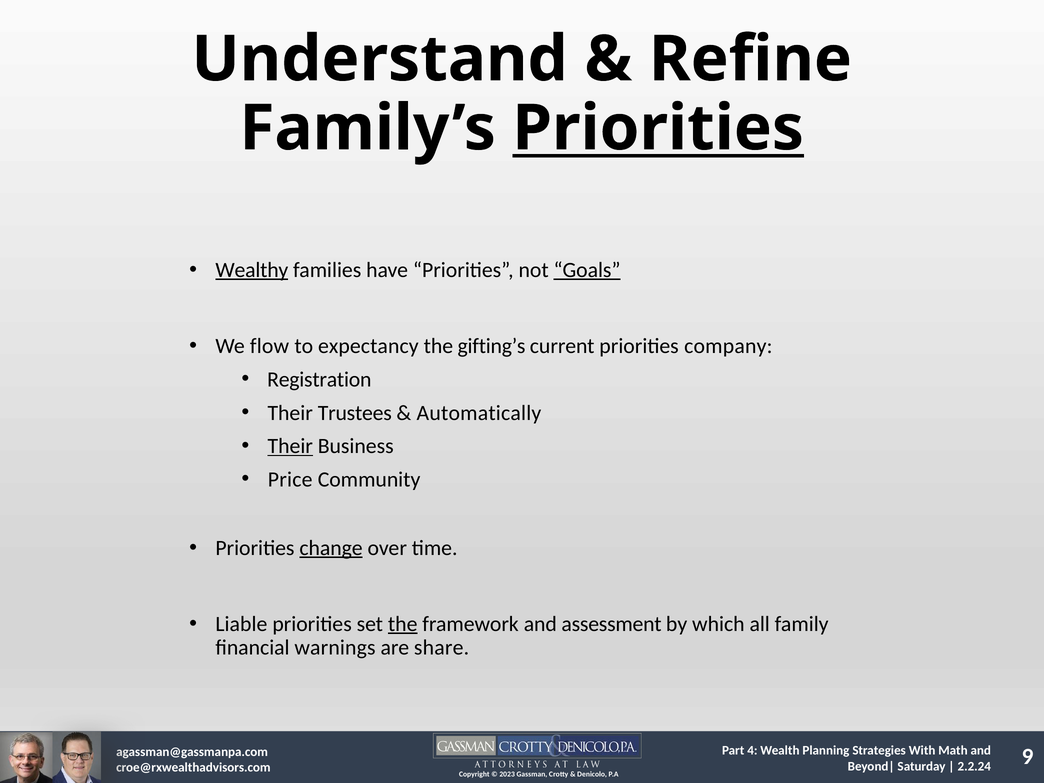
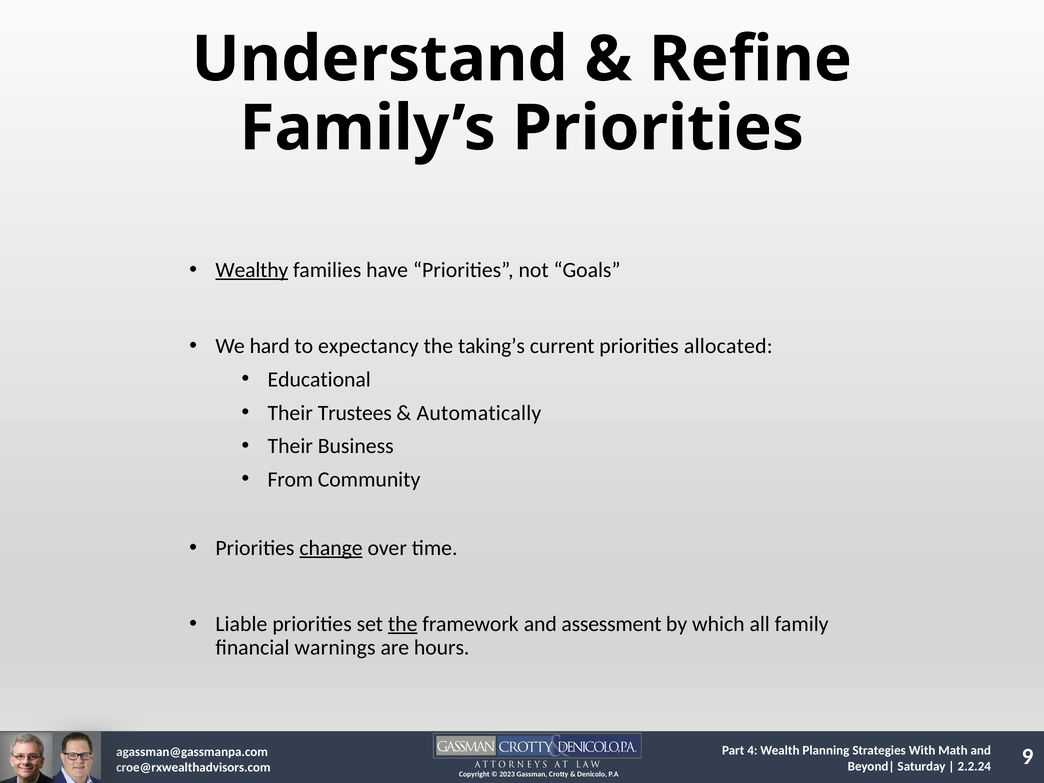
Priorities at (658, 128) underline: present -> none
Goals underline: present -> none
flow: flow -> hard
gifting’s: gifting’s -> taking’s
company: company -> allocated
Registration: Registration -> Educational
Their at (290, 446) underline: present -> none
Price: Price -> From
share: share -> hours
